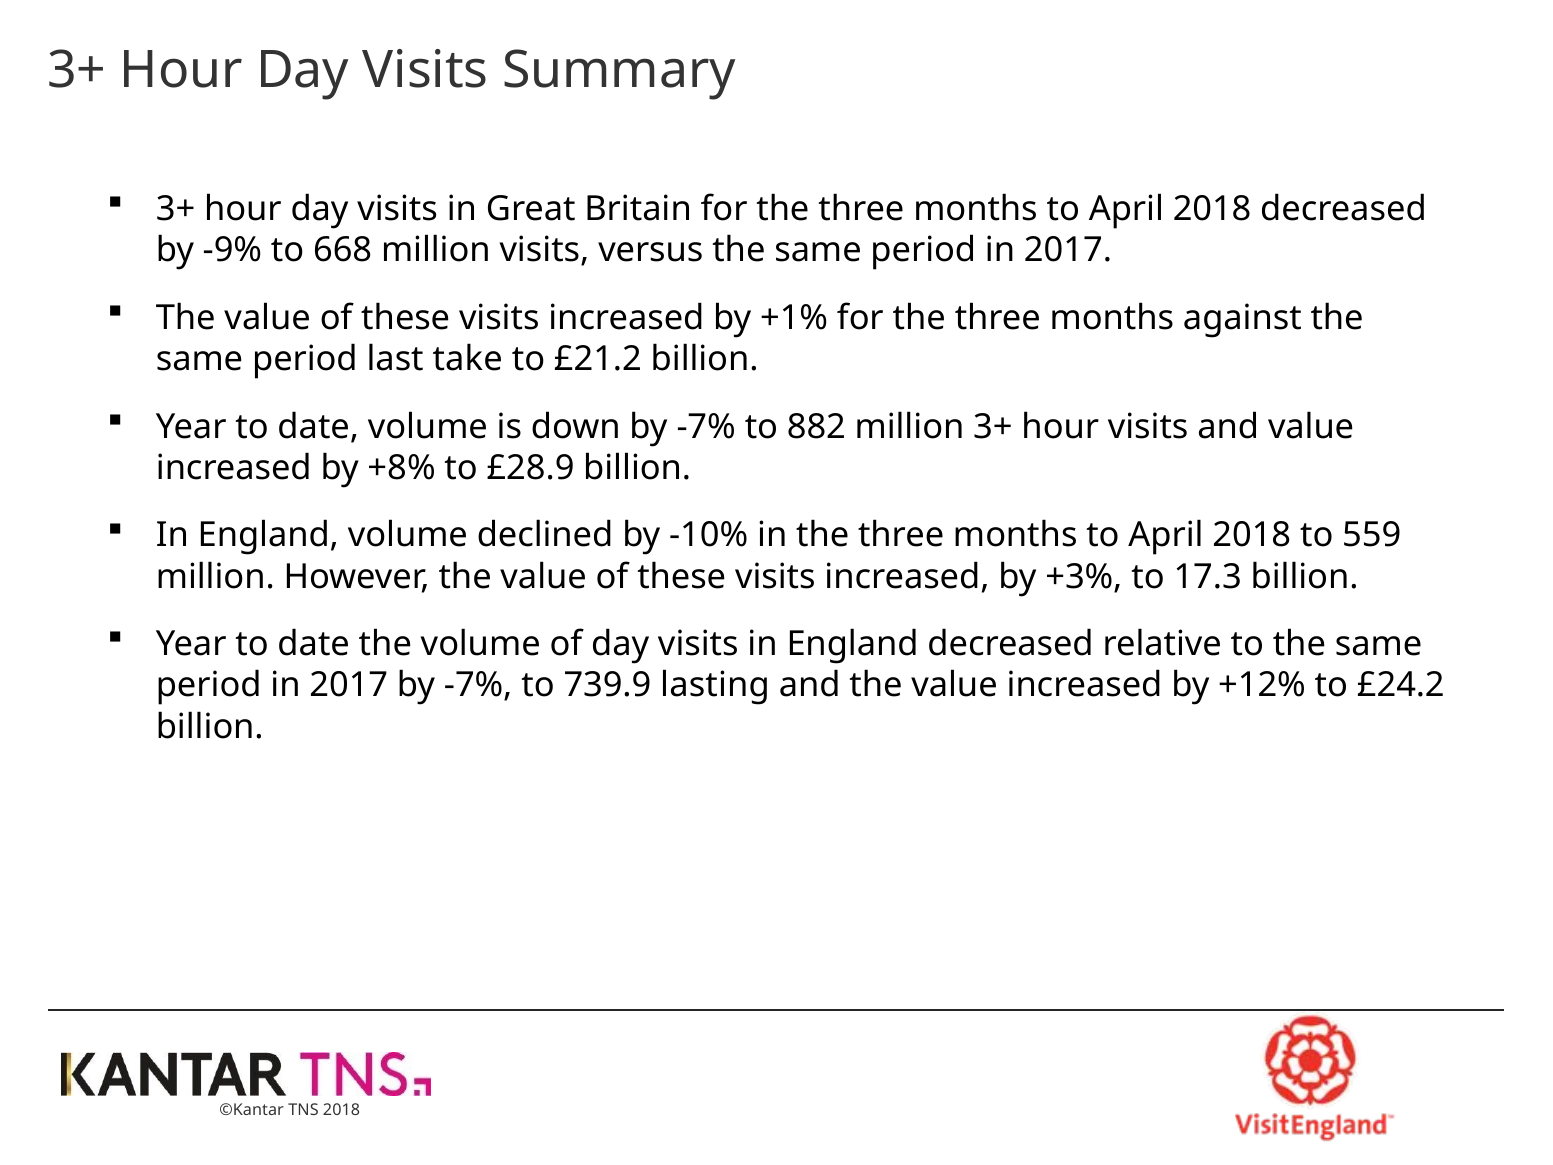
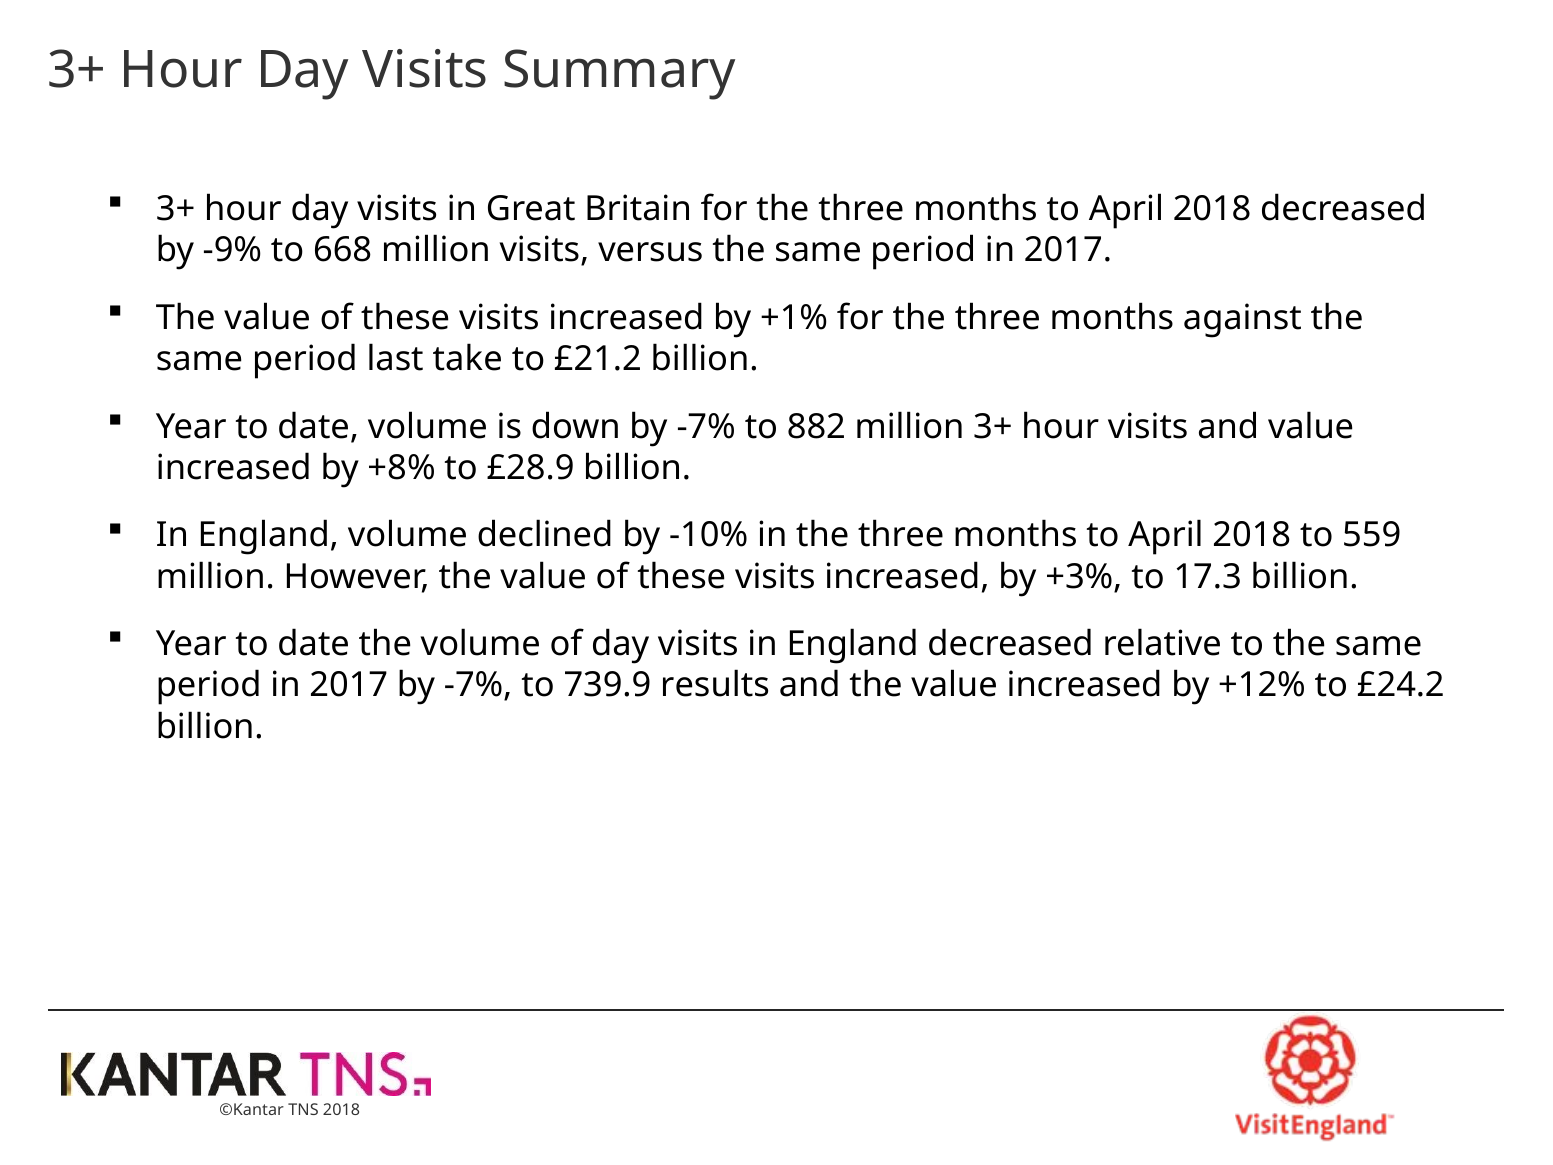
lasting: lasting -> results
